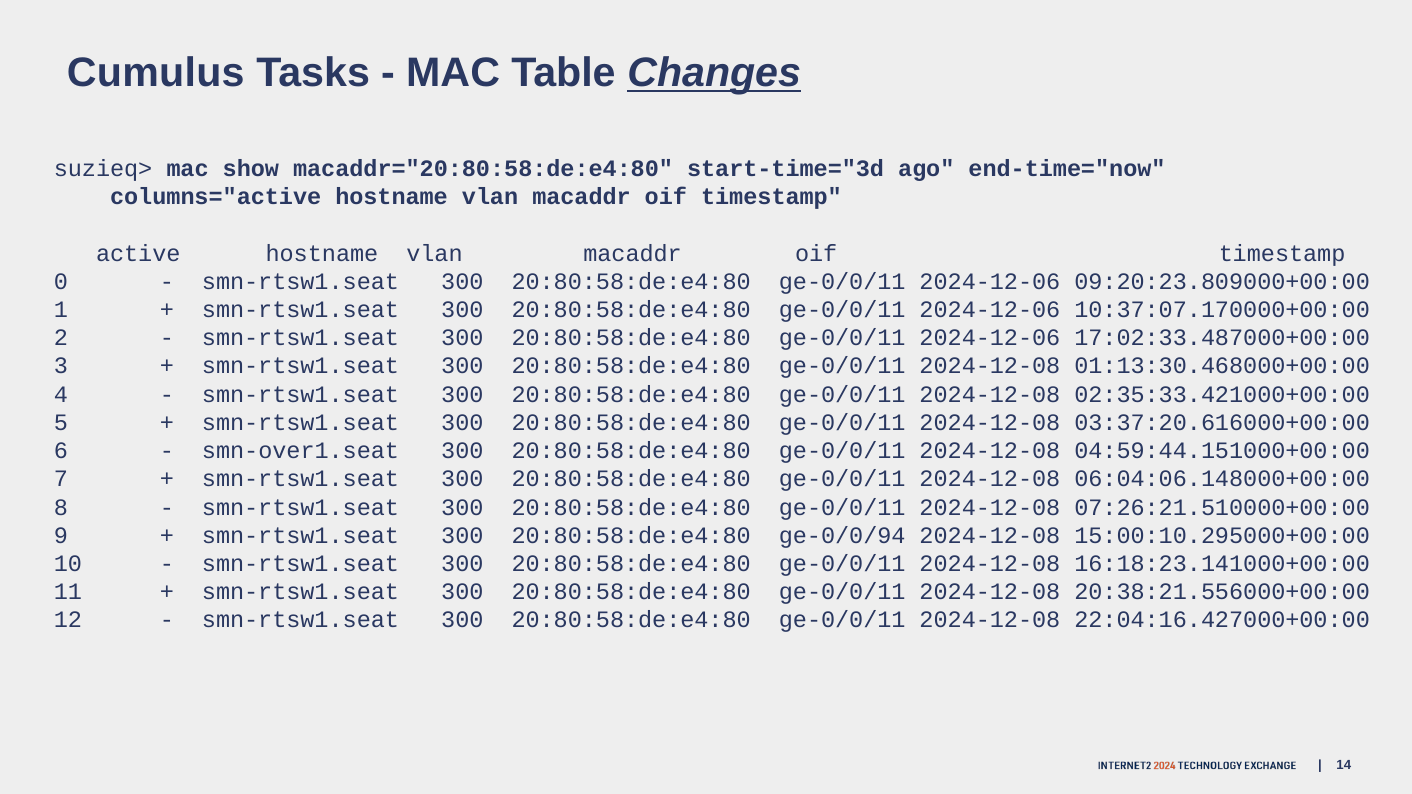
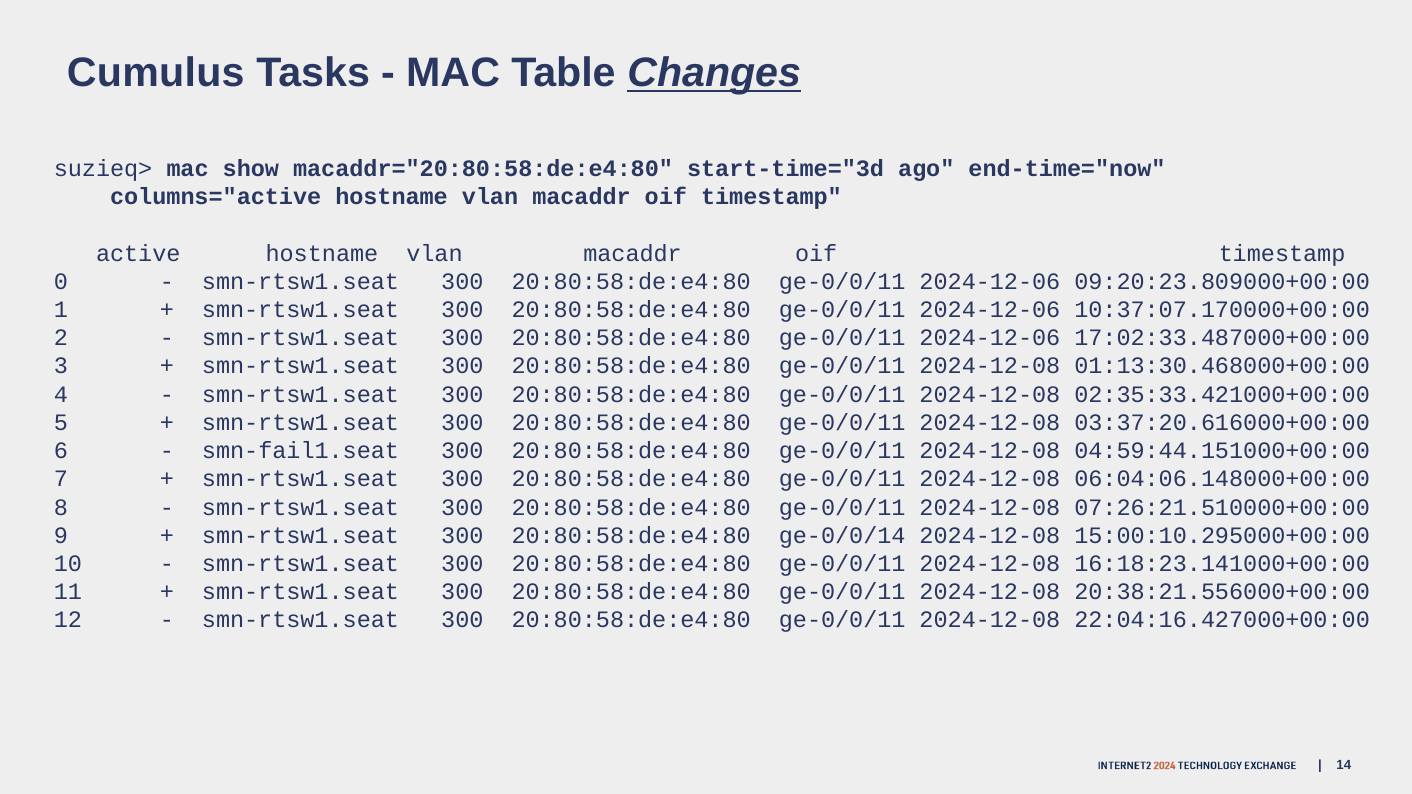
smn-over1.seat: smn-over1.seat -> smn-fail1.seat
ge-0/0/94: ge-0/0/94 -> ge-0/0/14
